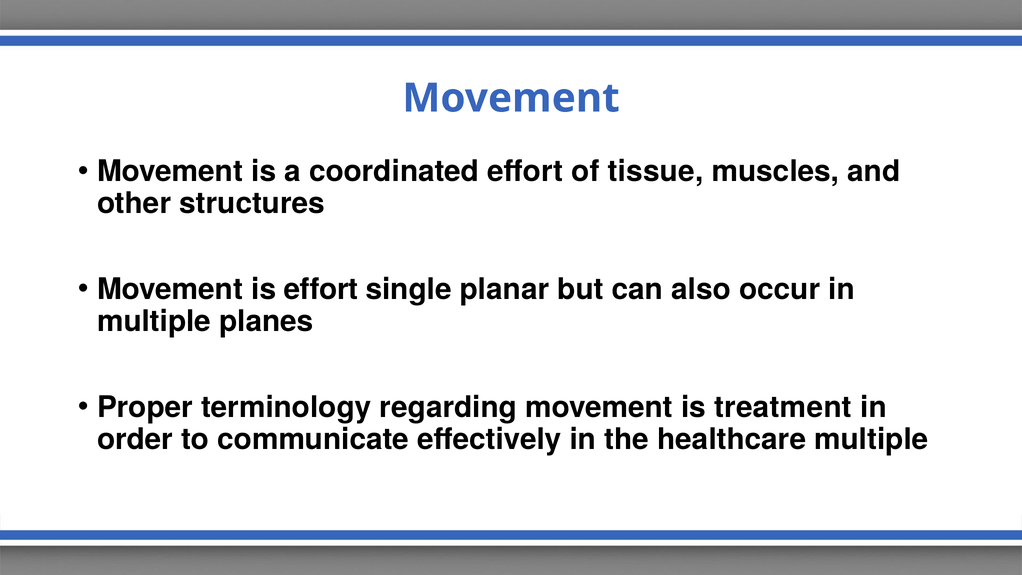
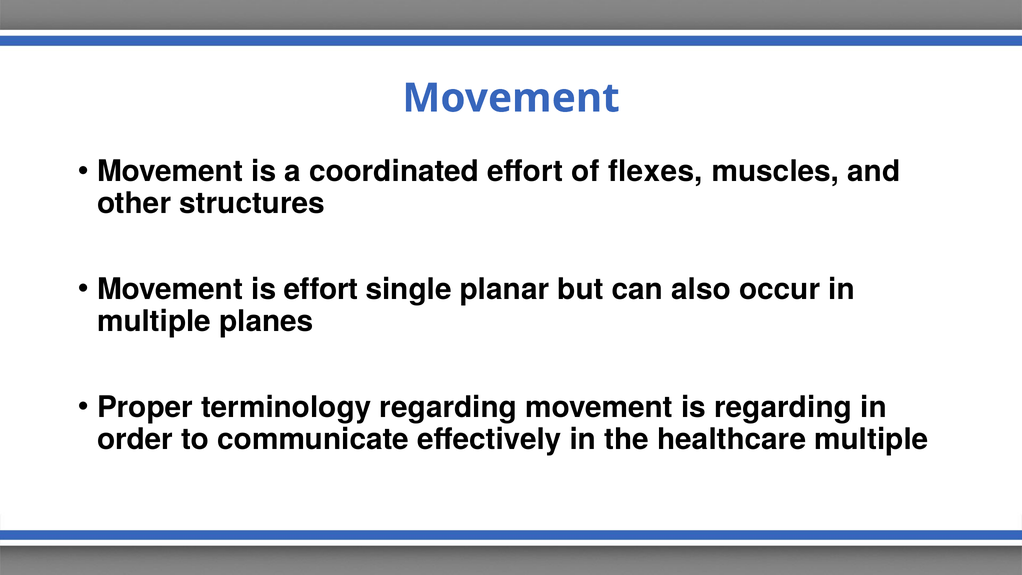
tissue: tissue -> flexes
is treatment: treatment -> regarding
